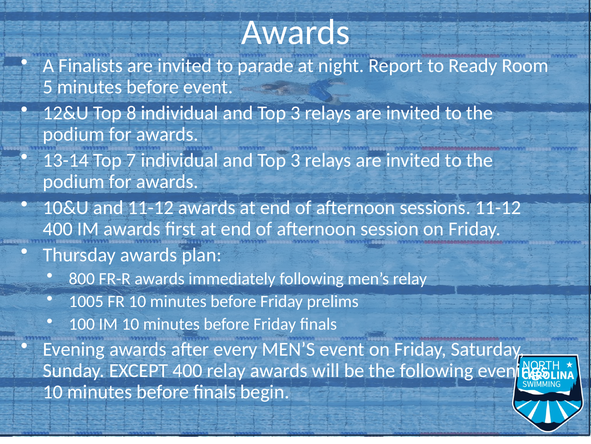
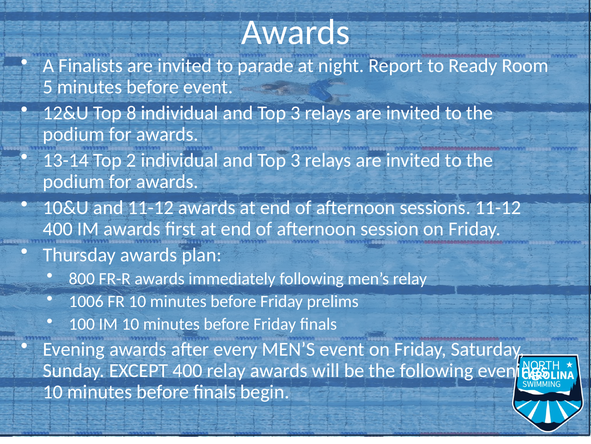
7: 7 -> 2
1005: 1005 -> 1006
